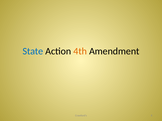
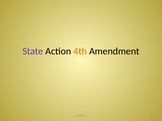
State colour: blue -> purple
